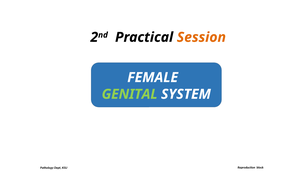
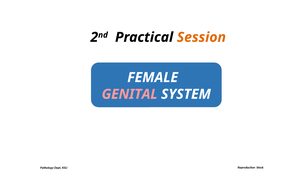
GENITAL colour: light green -> pink
